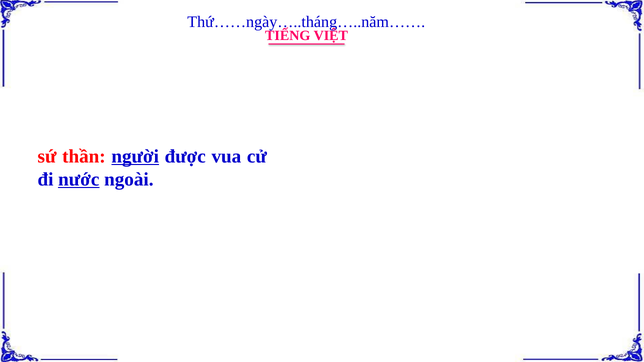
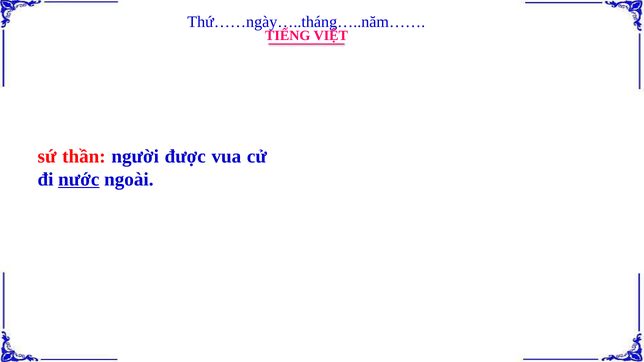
người underline: present -> none
